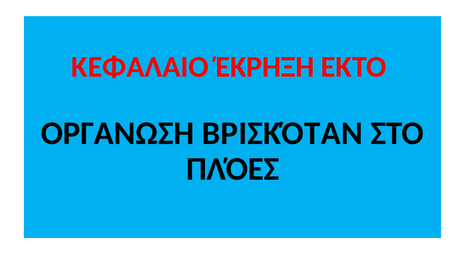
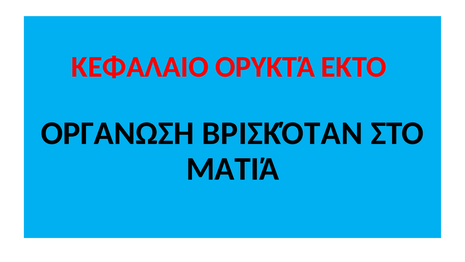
ΈΚΡΗΞΗ: ΈΚΡΗΞΗ -> ΟΡΥΚΤΆ
ΠΛΌΕΣ: ΠΛΌΕΣ -> ΜΑΤΙΆ
